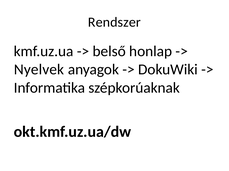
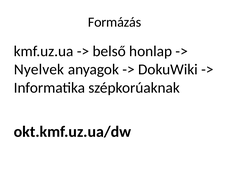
Rendszer: Rendszer -> Formázás
